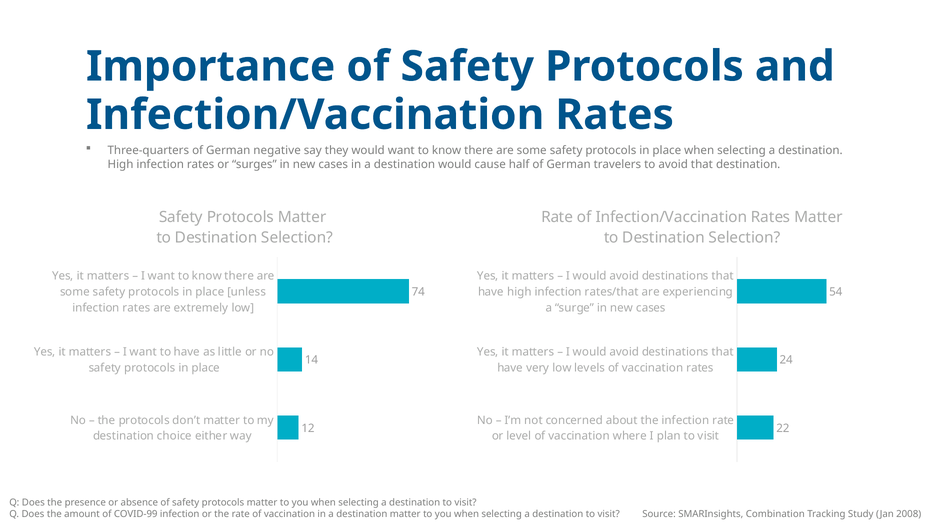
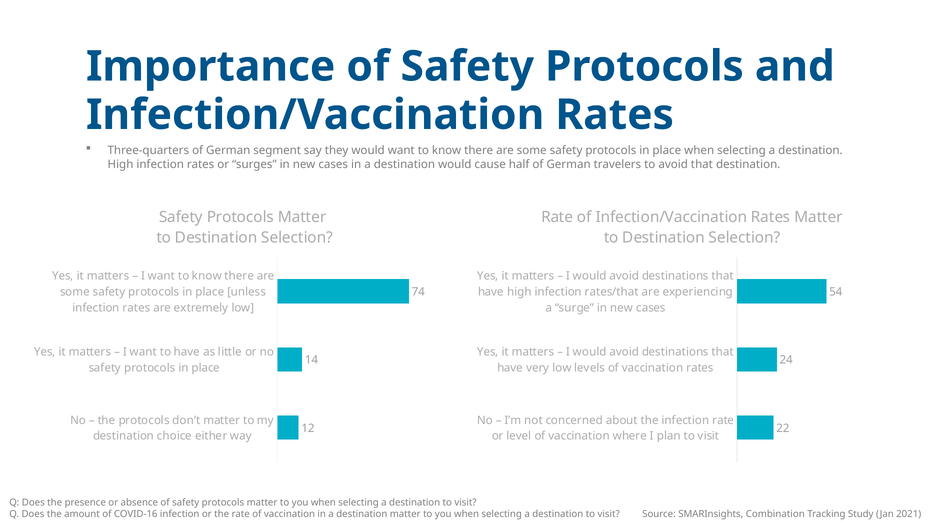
negative: negative -> segment
COVID-99: COVID-99 -> COVID-16
2008: 2008 -> 2021
